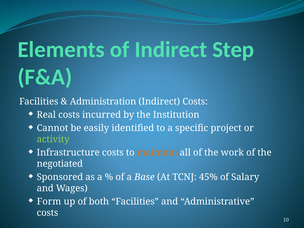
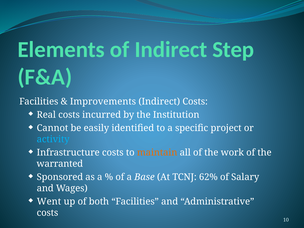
Administration: Administration -> Improvements
activity colour: light green -> light blue
negotiated: negotiated -> warranted
45%: 45% -> 62%
Form: Form -> Went
